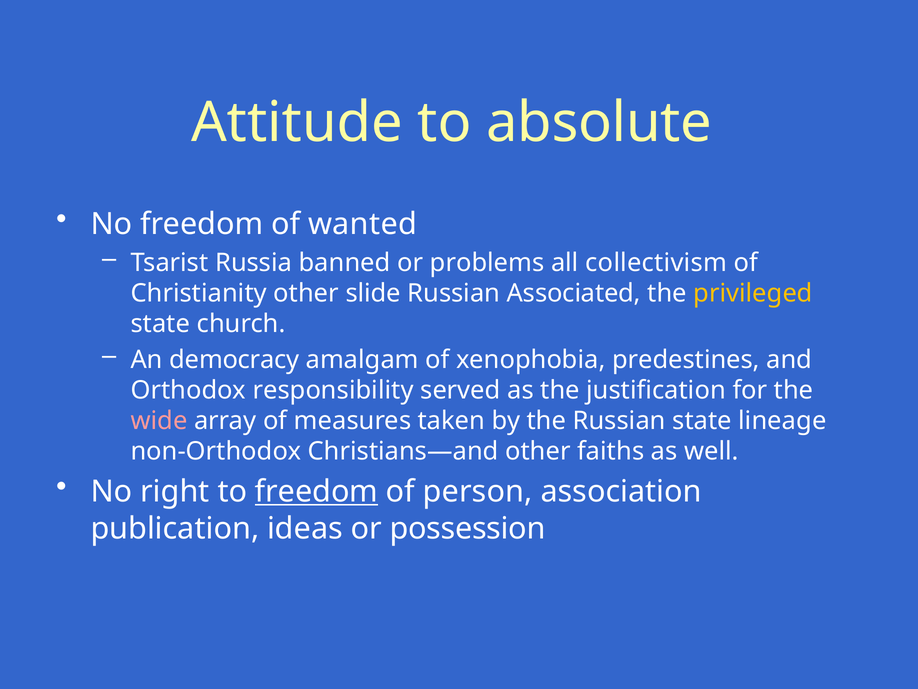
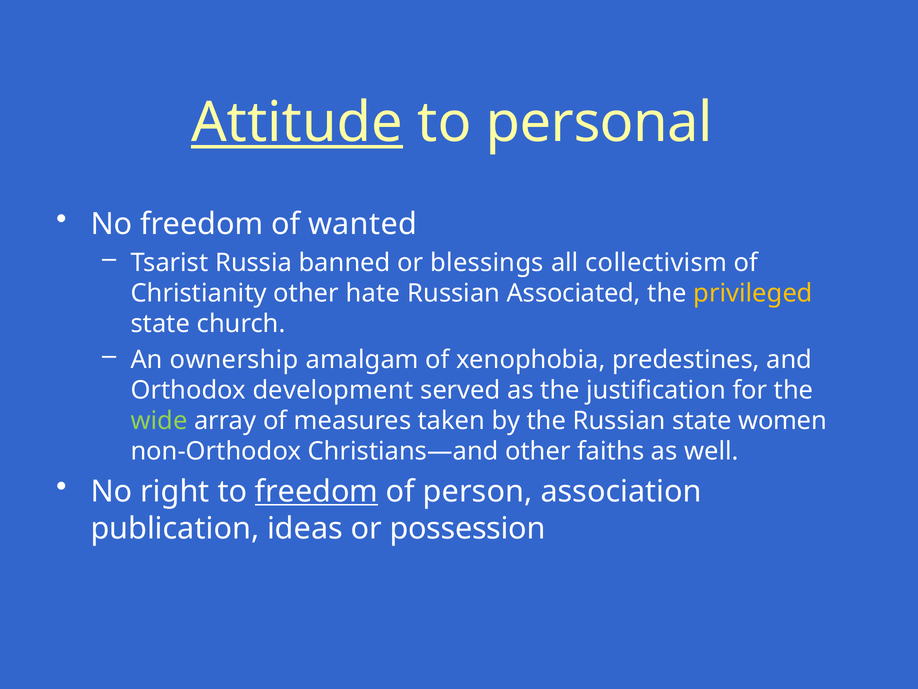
Attitude underline: none -> present
absolute: absolute -> personal
problems: problems -> blessings
slide: slide -> hate
democracy: democracy -> ownership
responsibility: responsibility -> development
wide colour: pink -> light green
lineage: lineage -> women
